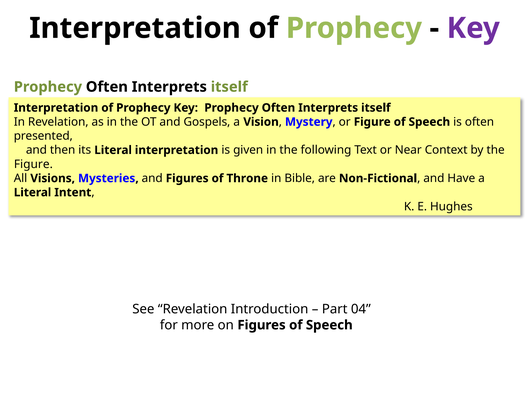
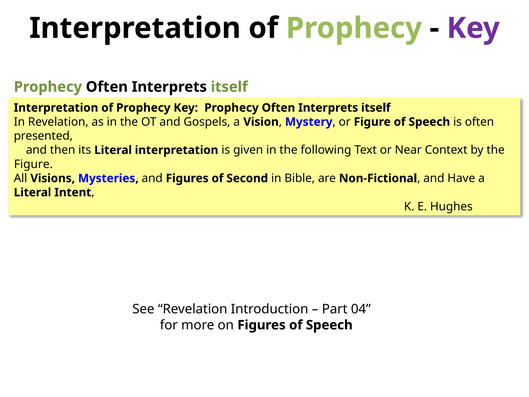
Throne: Throne -> Second
